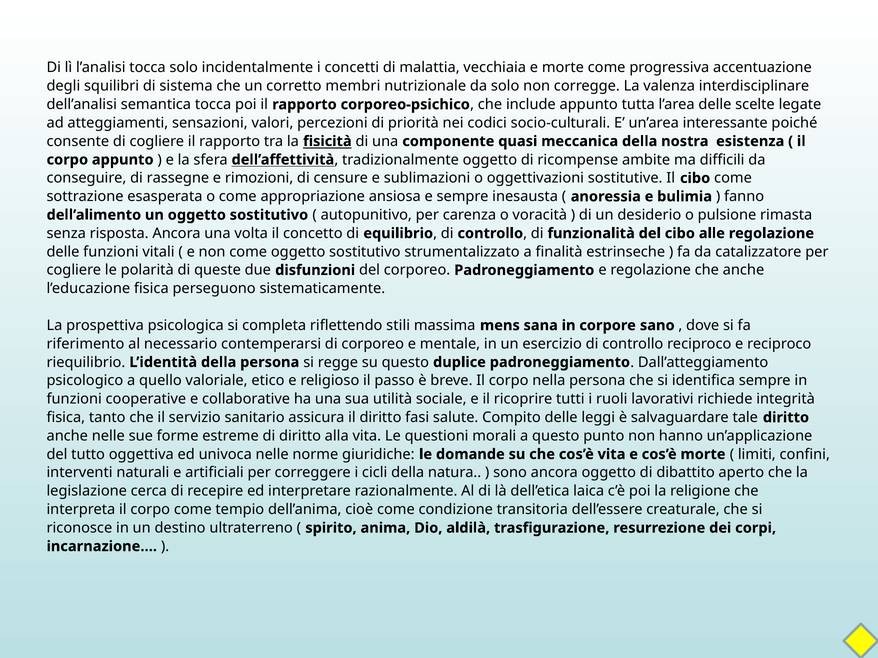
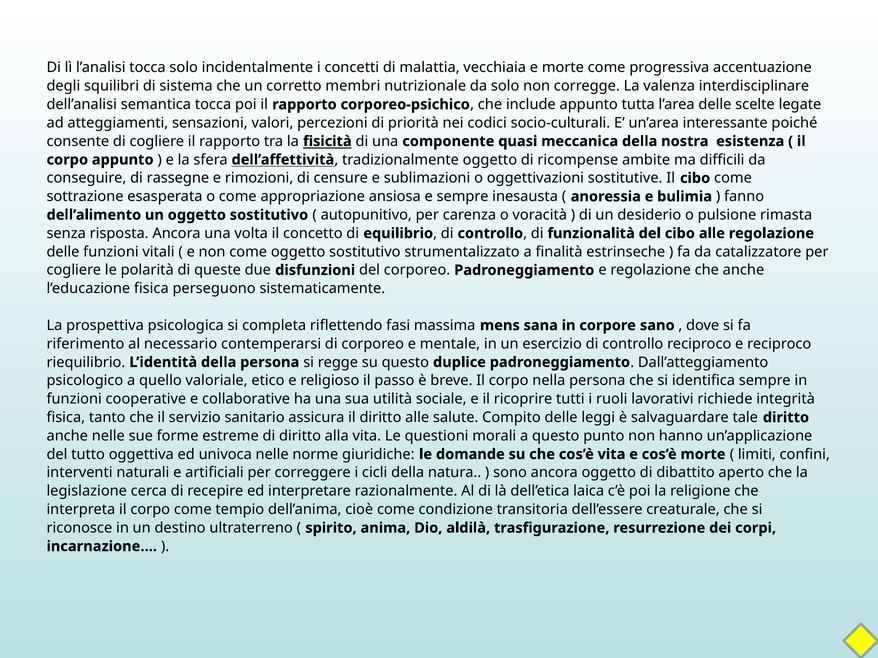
stili: stili -> fasi
diritto fasi: fasi -> alle
